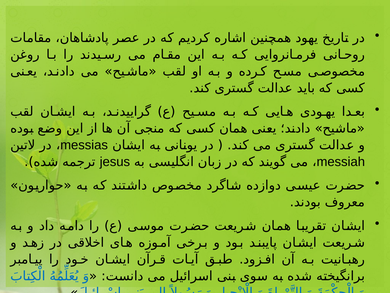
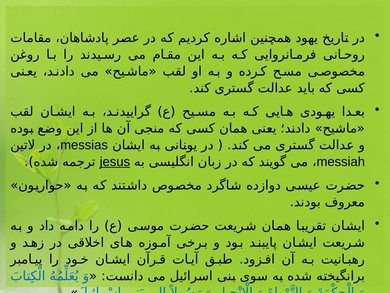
jesus underline: none -> present
